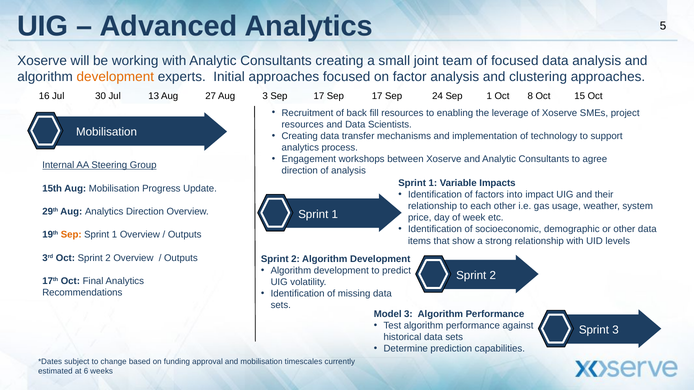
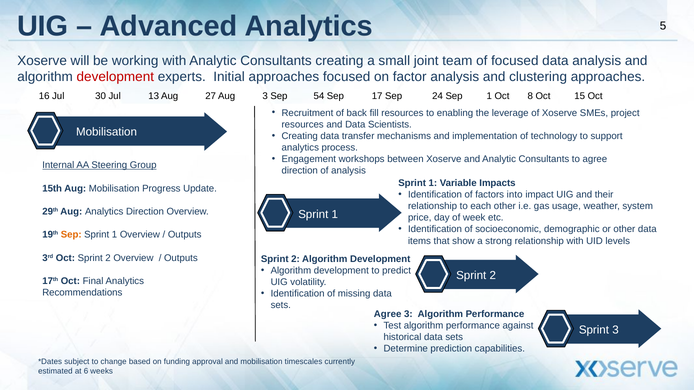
development at (115, 77) colour: orange -> red
3 Sep 17: 17 -> 54
Model at (388, 314): Model -> Agree
